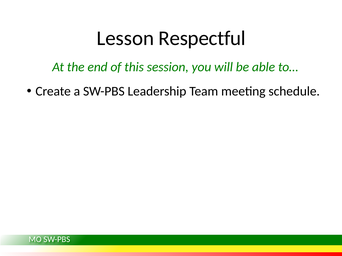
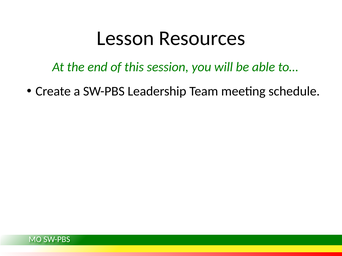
Respectful: Respectful -> Resources
